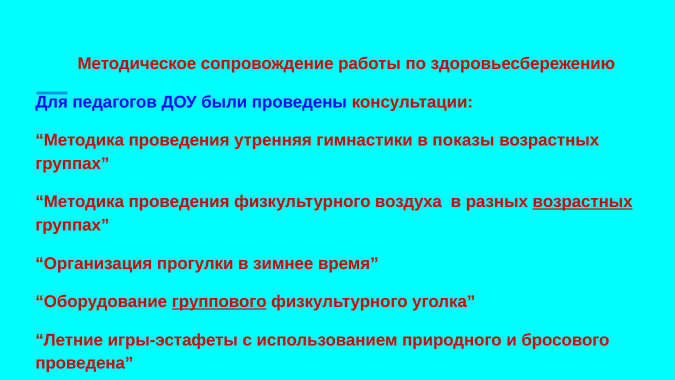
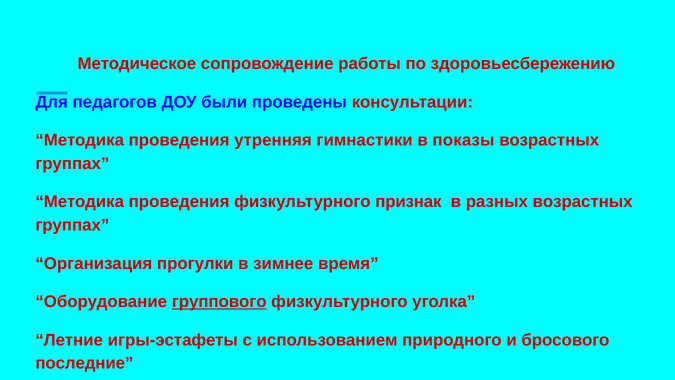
воздуха: воздуха -> признак
возрастных at (583, 202) underline: present -> none
проведена: проведена -> последние
